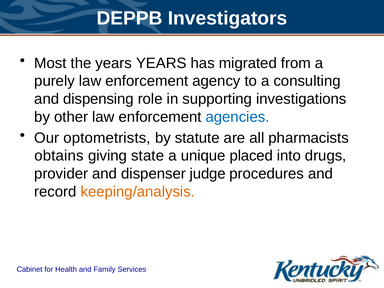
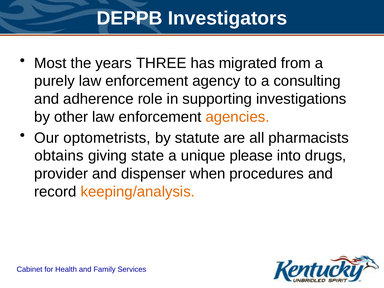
years YEARS: YEARS -> THREE
dispensing: dispensing -> adherence
agencies colour: blue -> orange
placed: placed -> please
judge: judge -> when
